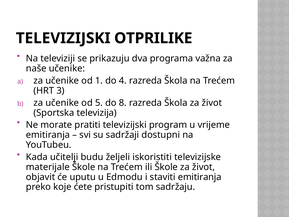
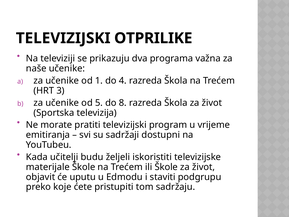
staviti emitiranja: emitiranja -> podgrupu
